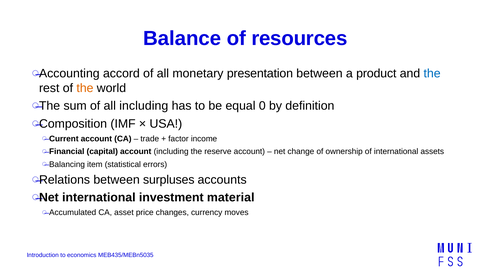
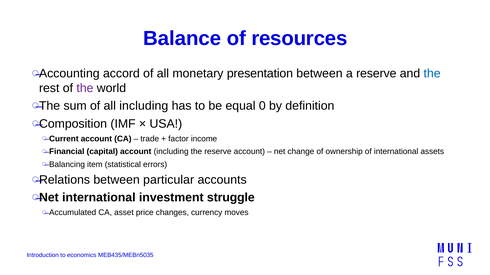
a product: product -> reserve
the at (85, 88) colour: orange -> purple
surpluses: surpluses -> particular
material: material -> struggle
